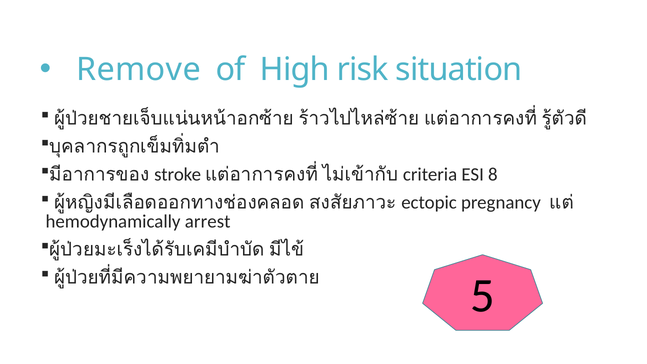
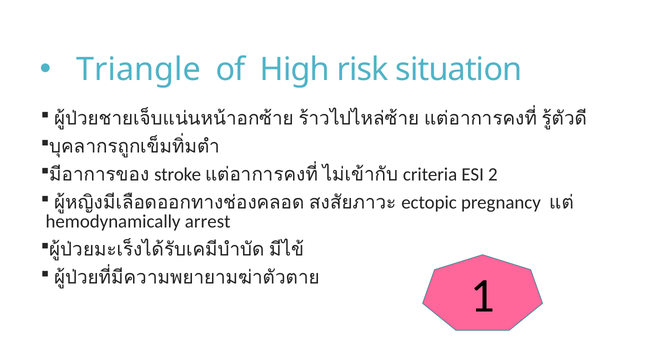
Remove: Remove -> Triangle
8: 8 -> 2
5: 5 -> 1
